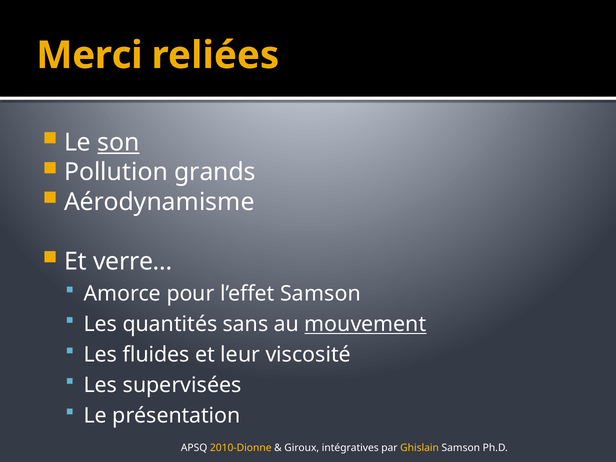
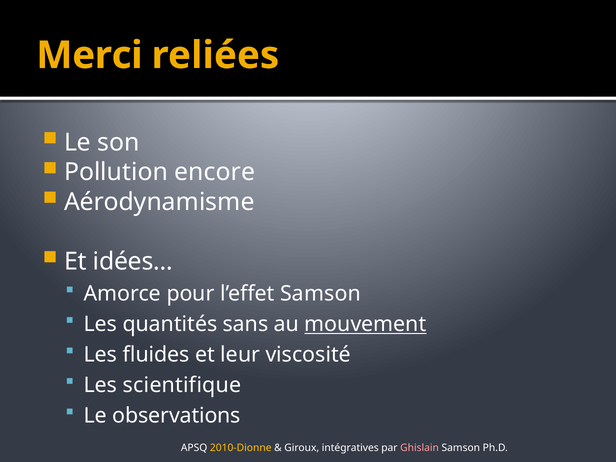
son underline: present -> none
grands: grands -> encore
verre…: verre… -> idées…
supervisées: supervisées -> scientifique
présentation: présentation -> observations
Ghislain colour: yellow -> pink
